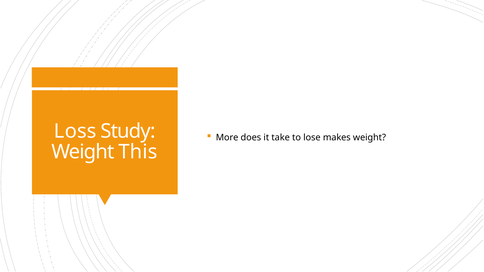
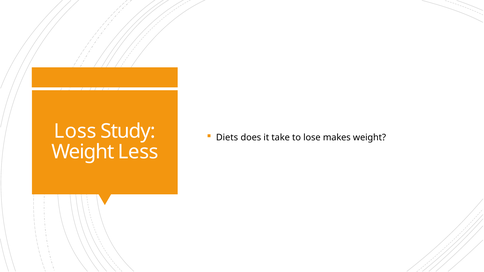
More: More -> Diets
This: This -> Less
